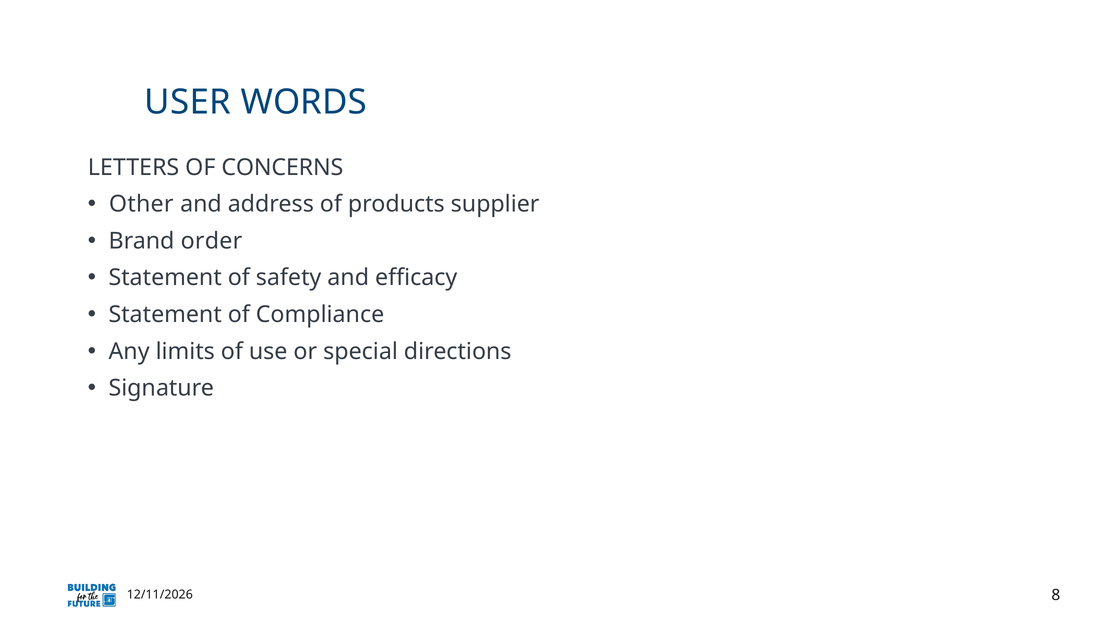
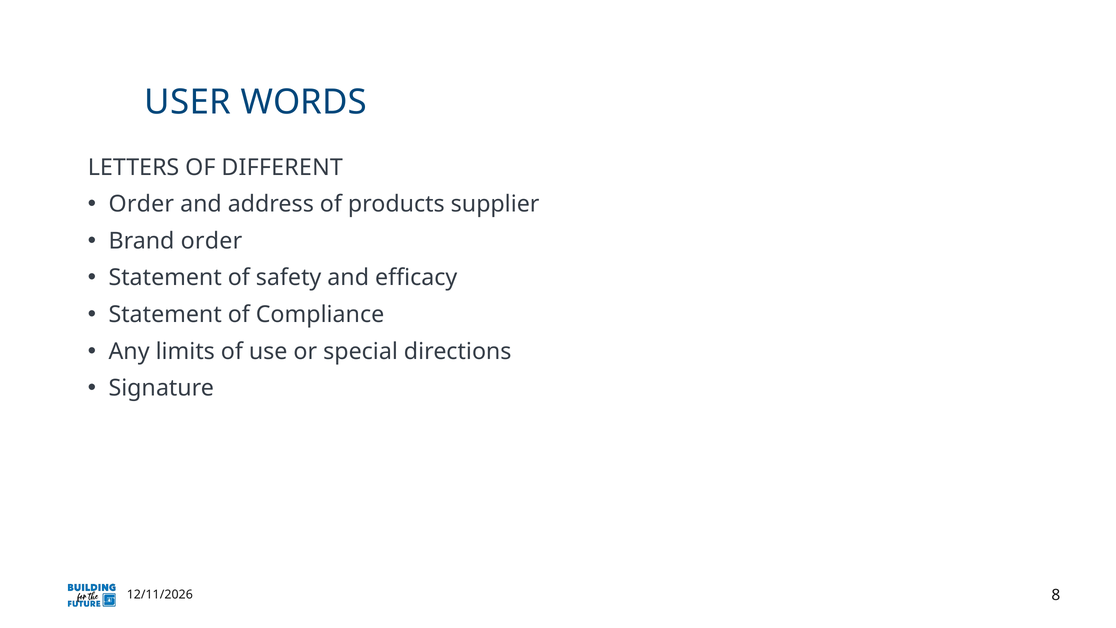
CONCERNS: CONCERNS -> DIFFERENT
Other at (141, 204): Other -> Order
